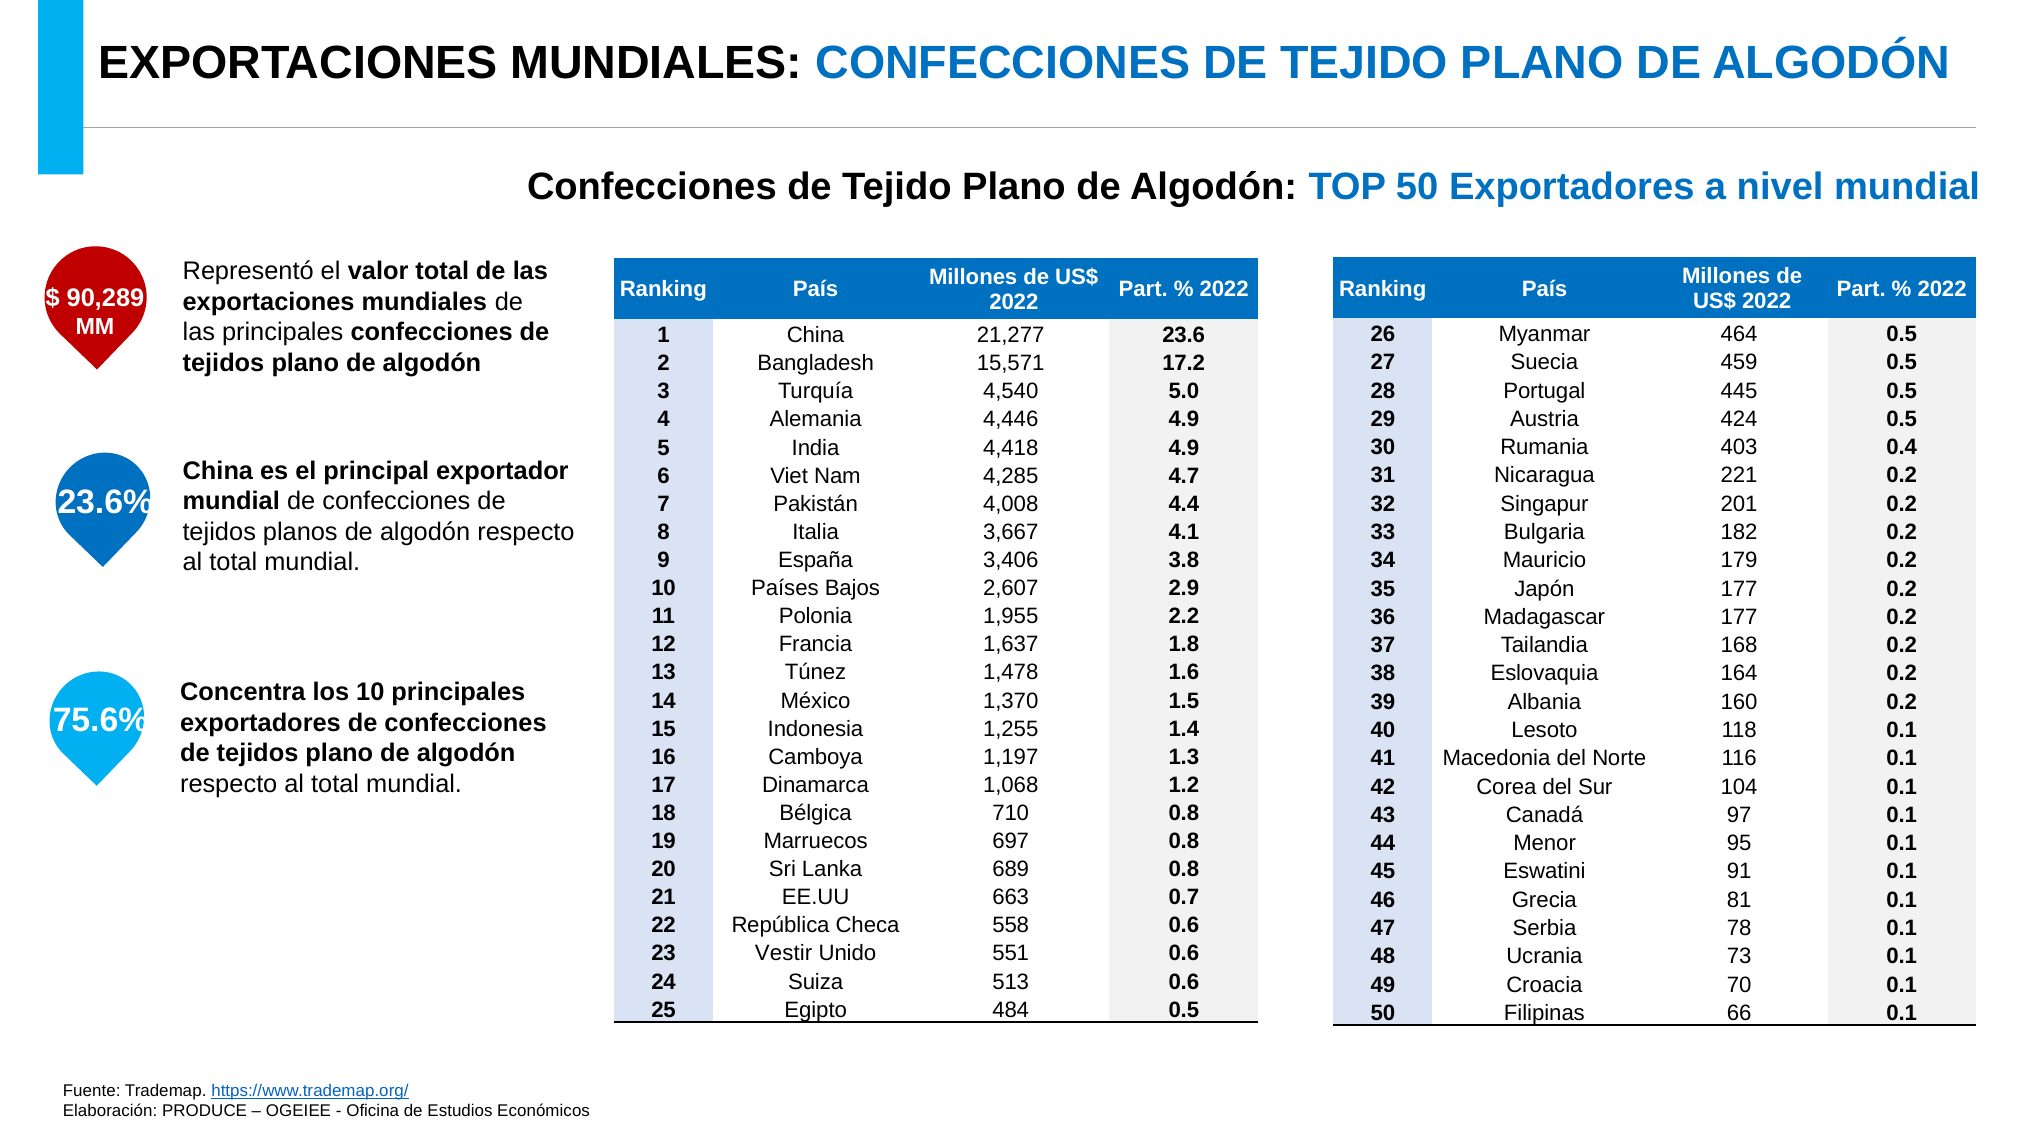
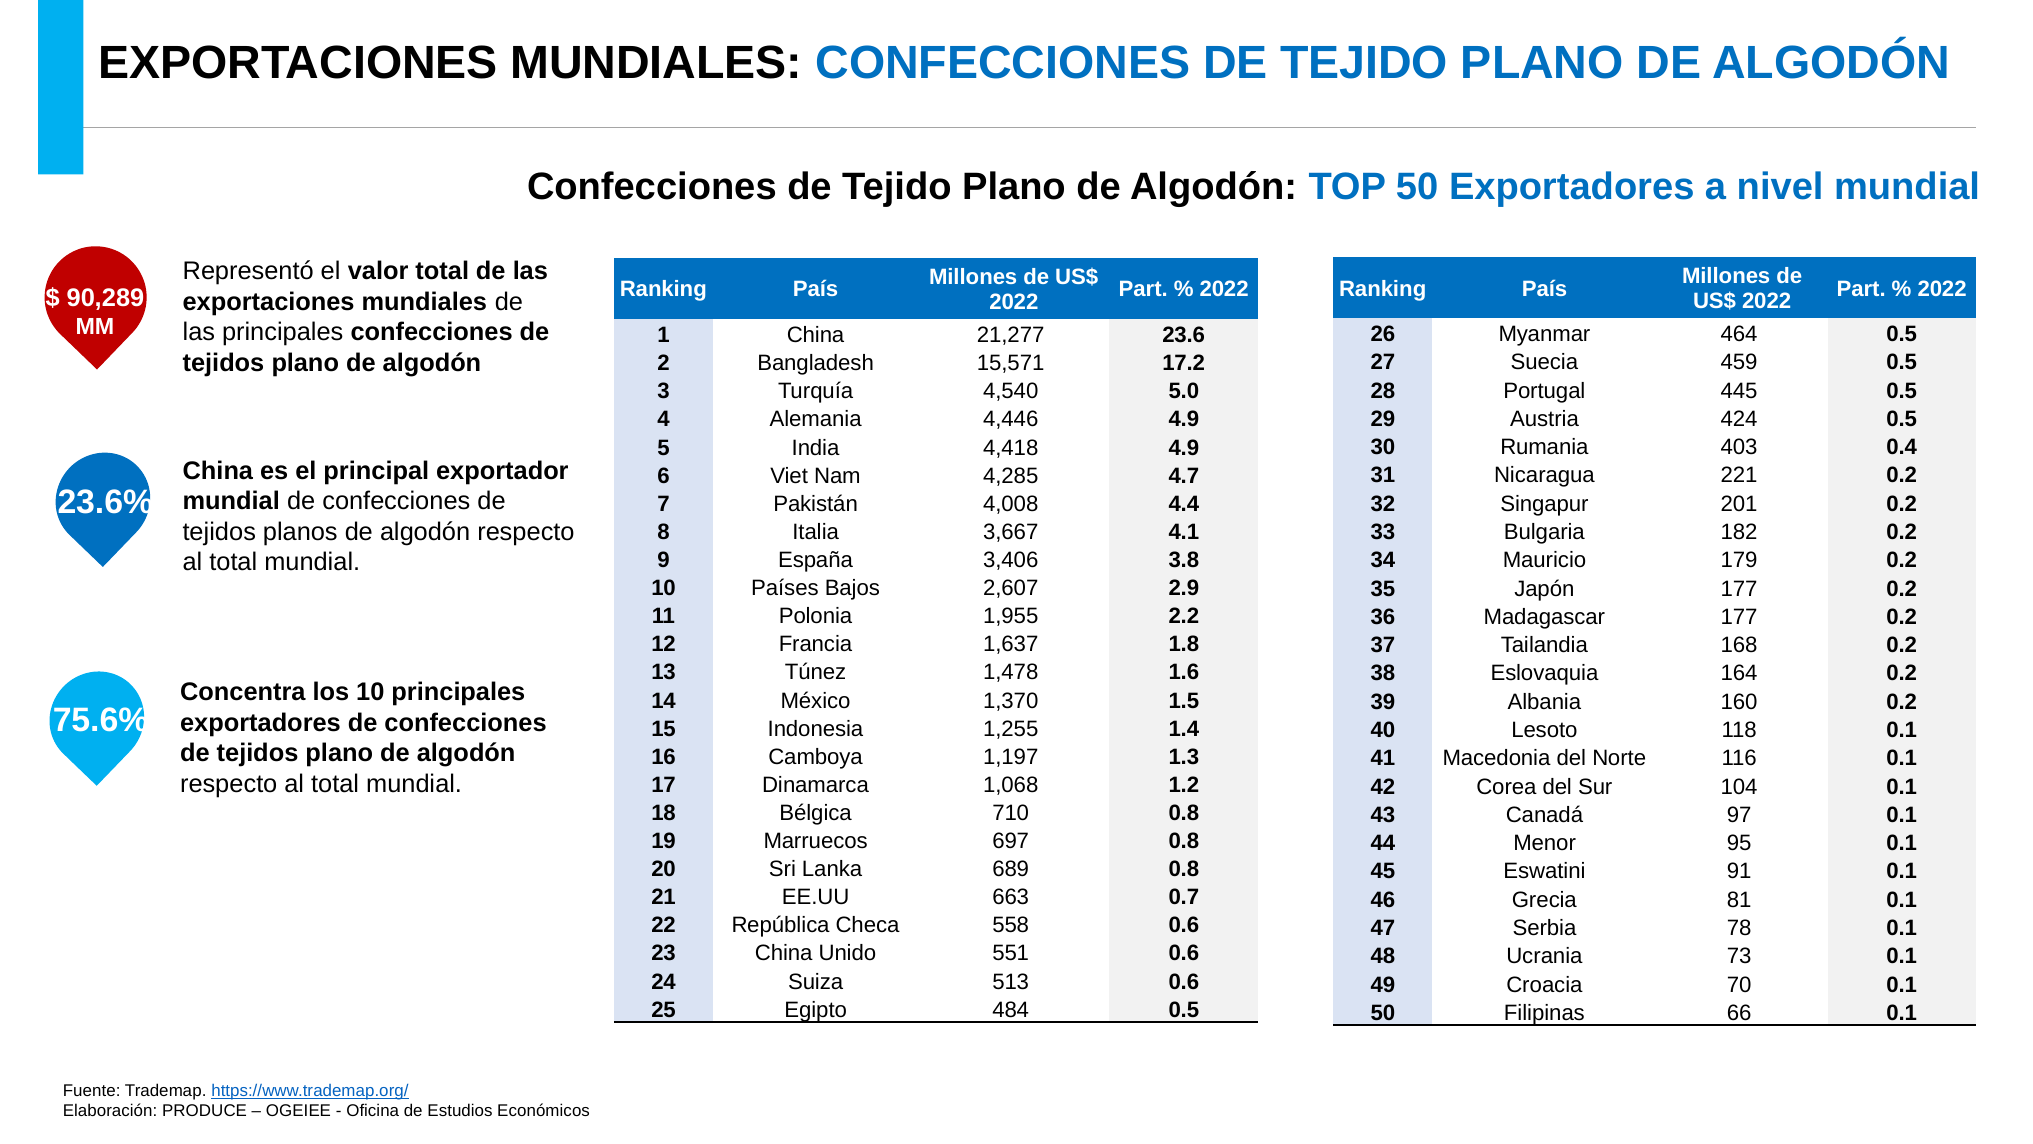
23 Vestir: Vestir -> China
